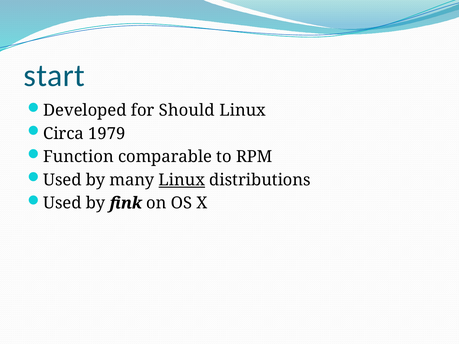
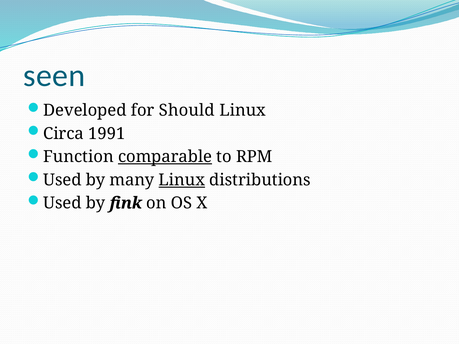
start: start -> seen
1979: 1979 -> 1991
comparable underline: none -> present
